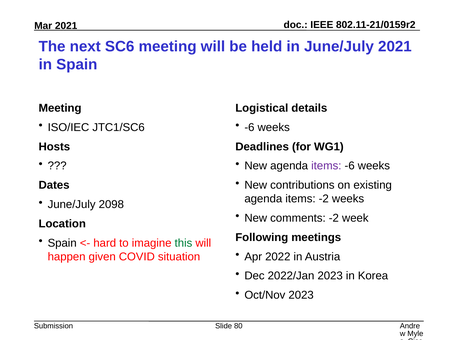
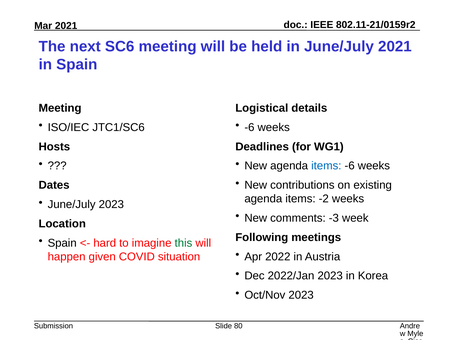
items at (326, 166) colour: purple -> blue
June/July 2098: 2098 -> 2023
comments -2: -2 -> -3
